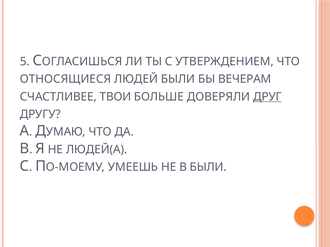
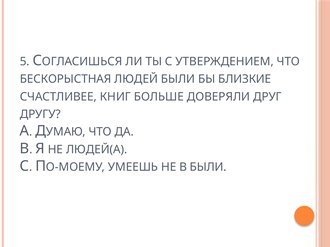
ОТНОСЯЩИЕСЯ: ОТНОСЯЩИЕСЯ -> БЕСКОРЫСТНАЯ
ВЕЧЕРАМ: ВЕЧЕРАМ -> БЛИЗКИЕ
ТВОИ: ТВОИ -> КНИГ
ДРУГ underline: present -> none
